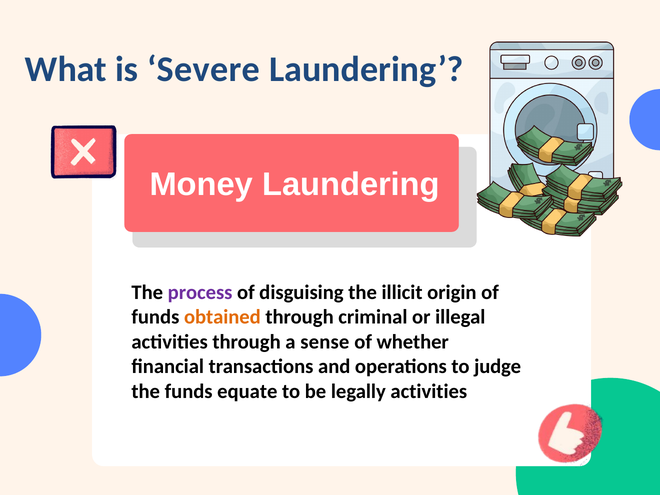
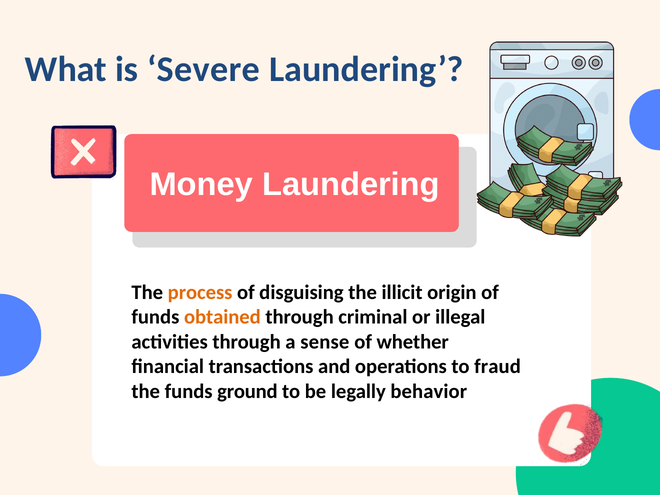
process colour: purple -> orange
judge: judge -> fraud
equate: equate -> ground
legally activities: activities -> behavior
